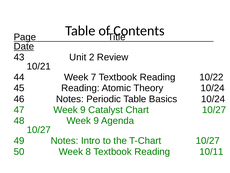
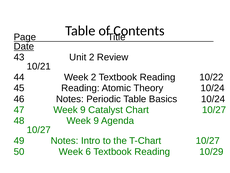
Week 7: 7 -> 2
8: 8 -> 6
10/11: 10/11 -> 10/29
